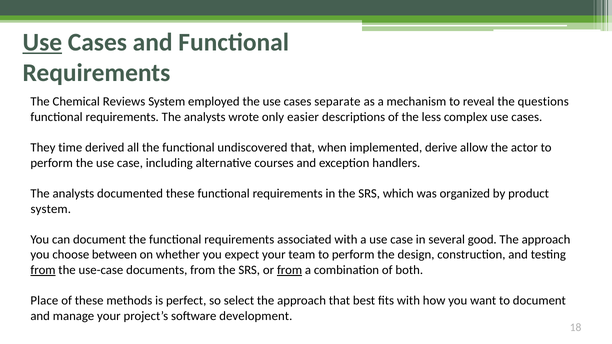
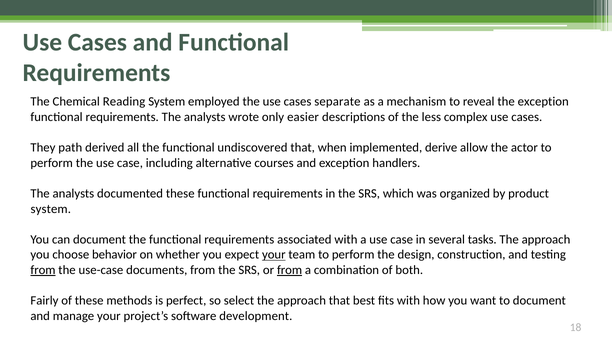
Use at (42, 42) underline: present -> none
Reviews: Reviews -> Reading
the questions: questions -> exception
time: time -> path
good: good -> tasks
between: between -> behavior
your at (274, 255) underline: none -> present
Place: Place -> Fairly
